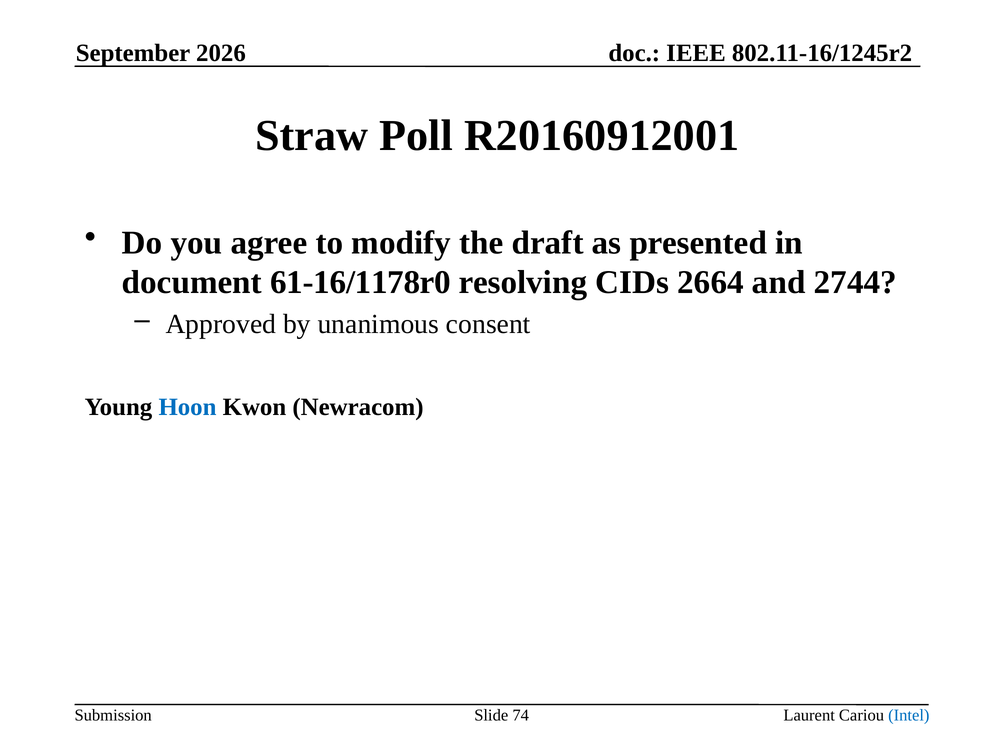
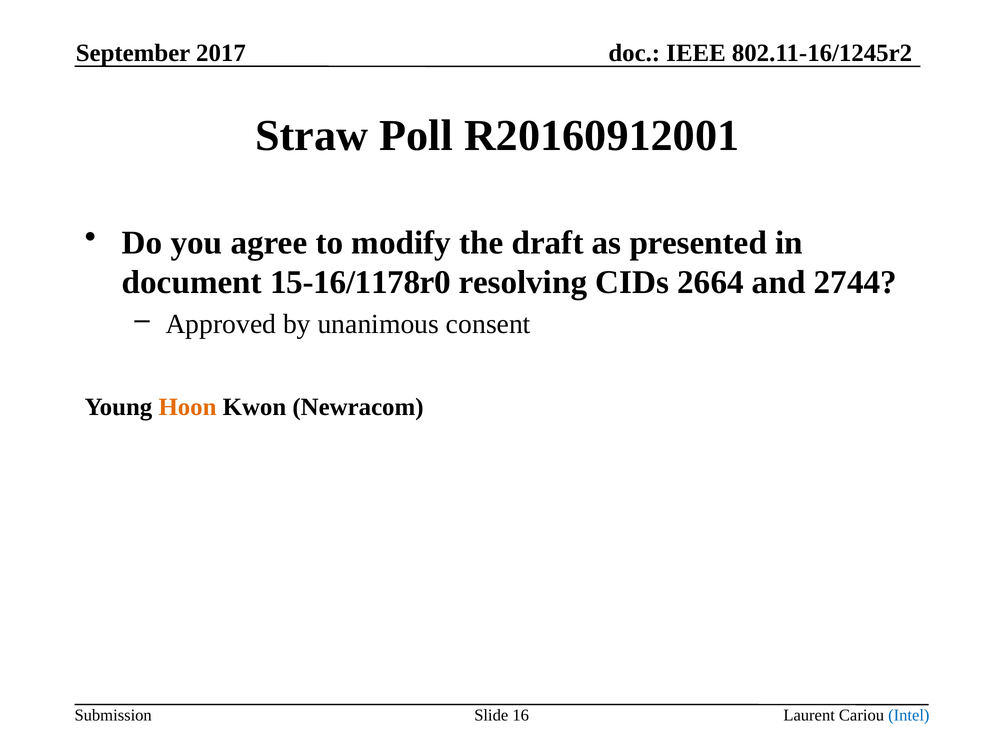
2026: 2026 -> 2017
61-16/1178r0: 61-16/1178r0 -> 15-16/1178r0
Hoon colour: blue -> orange
74: 74 -> 16
